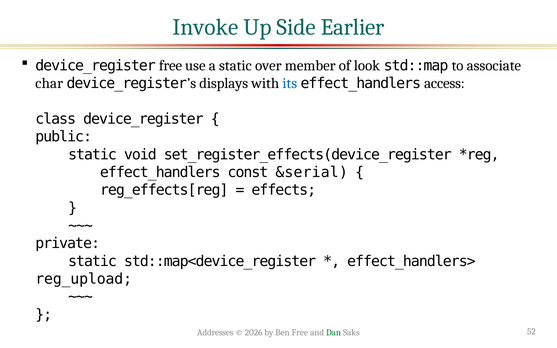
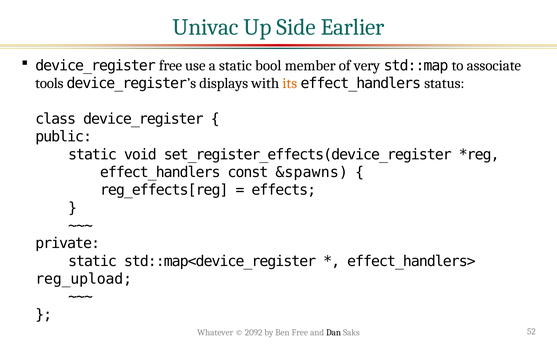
Invoke: Invoke -> Univac
over: over -> bool
look: look -> very
char: char -> tools
its colour: blue -> orange
access: access -> status
&serial: &serial -> &spawns
Addresses: Addresses -> Whatever
2026: 2026 -> 2092
Dan colour: green -> black
